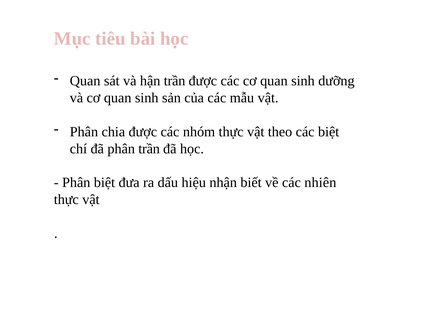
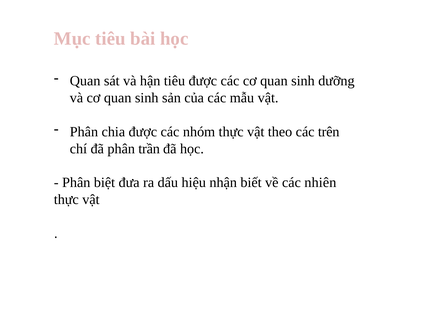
hận trần: trần -> tiêu
các biệt: biệt -> trên
